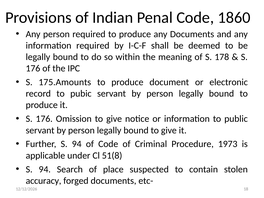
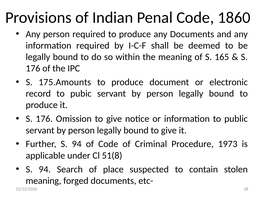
178: 178 -> 165
accuracy at (44, 181): accuracy -> meaning
